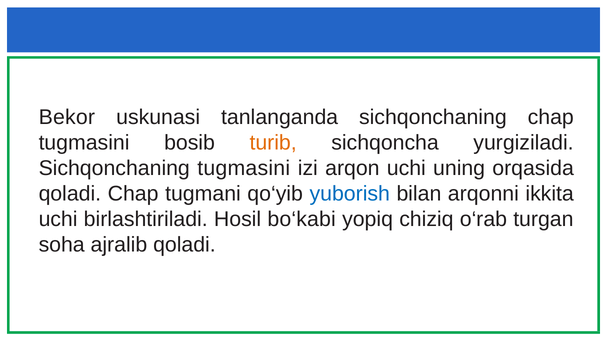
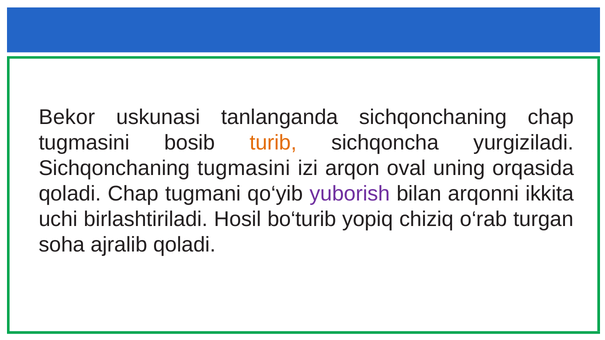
arqon uchi: uchi -> oval
yuborish colour: blue -> purple
bo‘kabi: bo‘kabi -> bo‘turib
